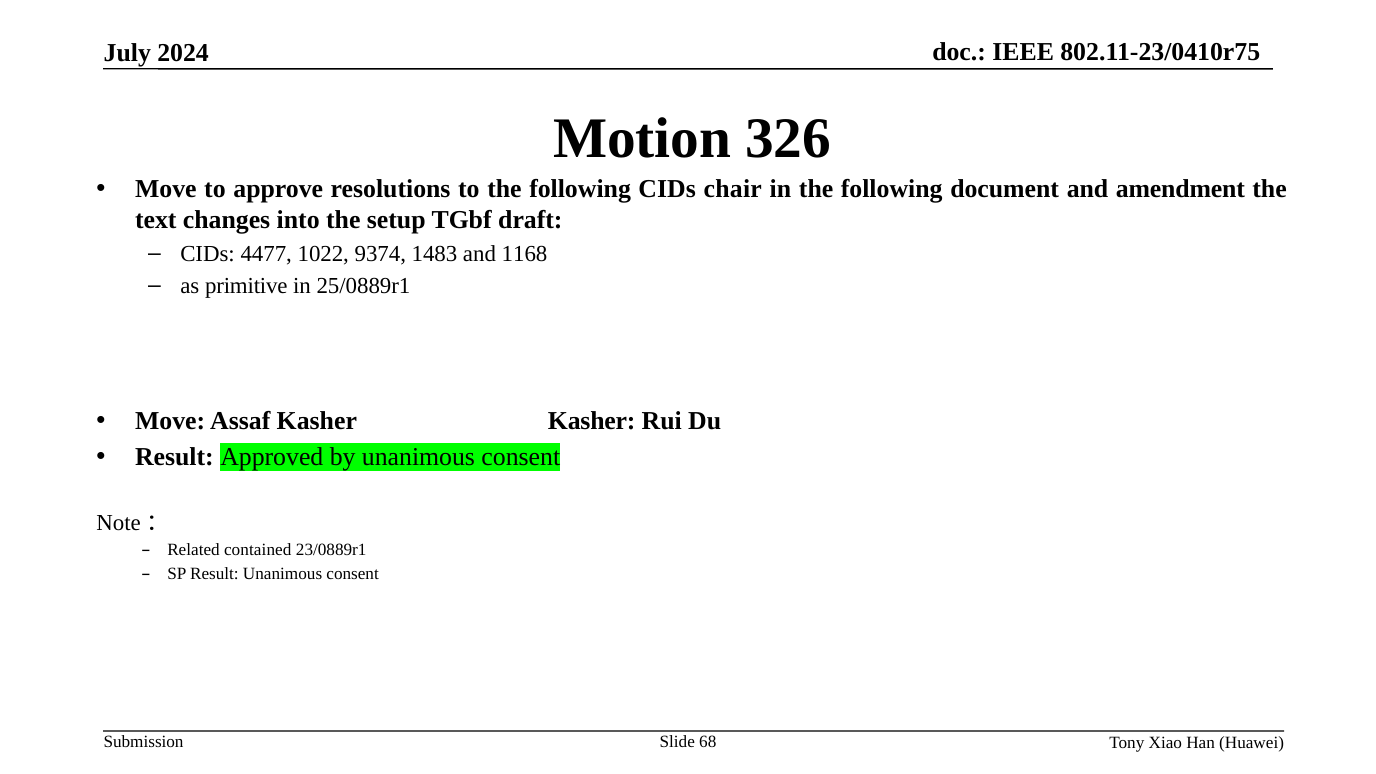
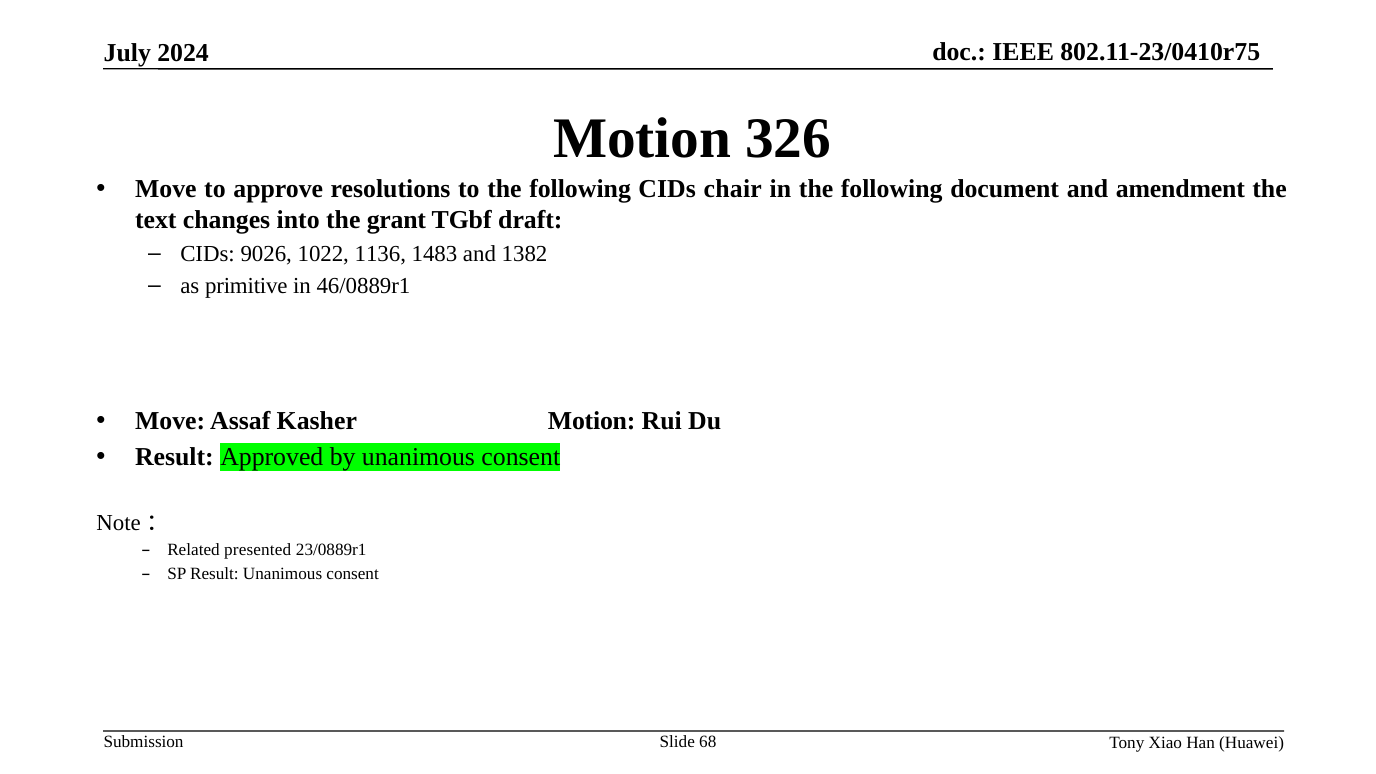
setup: setup -> grant
4477: 4477 -> 9026
9374: 9374 -> 1136
1168: 1168 -> 1382
25/0889r1: 25/0889r1 -> 46/0889r1
Kasher Kasher: Kasher -> Motion
contained: contained -> presented
